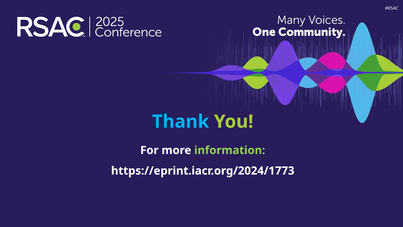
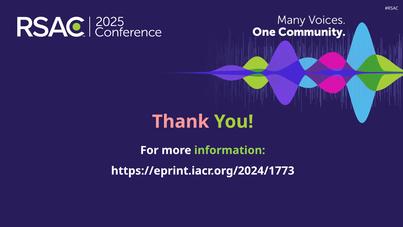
Thank colour: light blue -> pink
